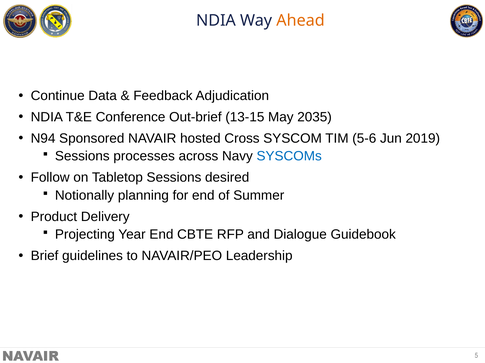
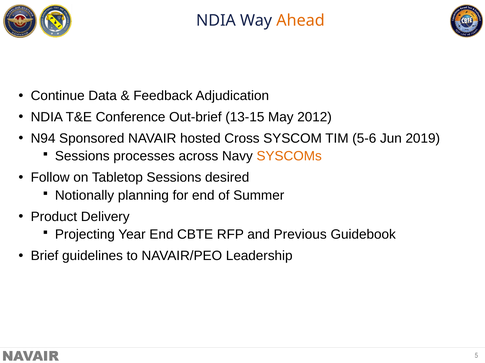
2035: 2035 -> 2012
SYSCOMs colour: blue -> orange
Dialogue: Dialogue -> Previous
